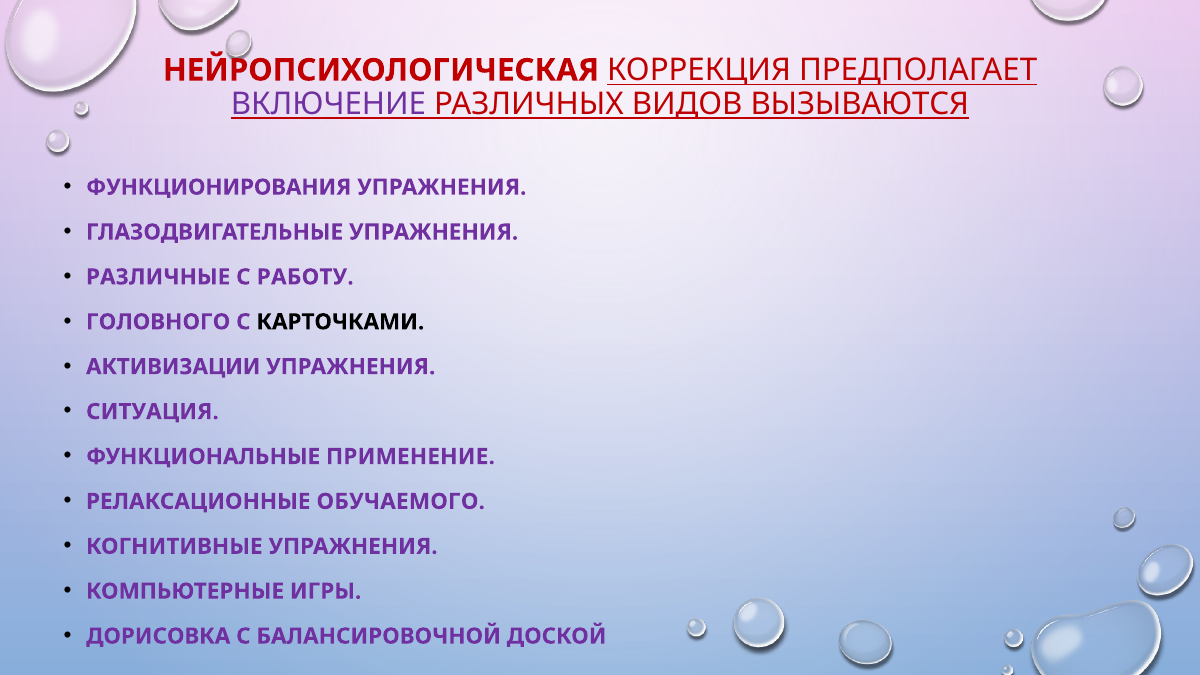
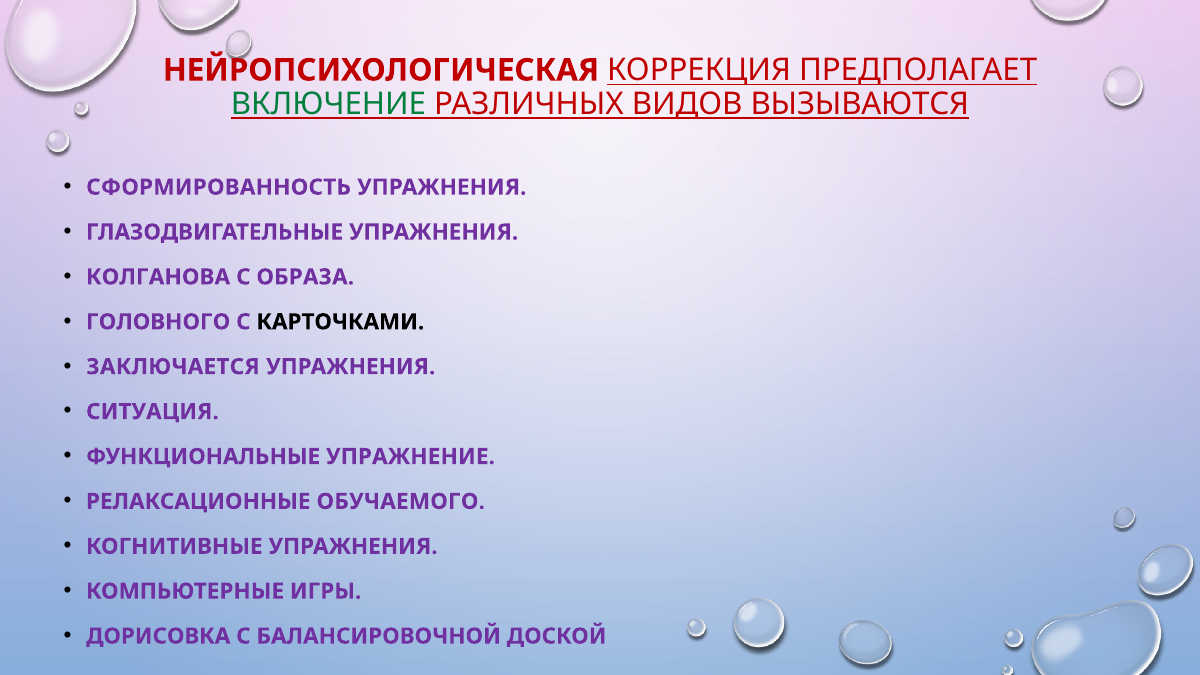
ВКЛЮЧЕНИЕ colour: purple -> green
ФУНКЦИОНИРОВАНИЯ: ФУНКЦИОНИРОВАНИЯ -> СФОРМИРОВАННОСТЬ
РАЗЛИЧНЫЕ: РАЗЛИЧНЫЕ -> КОЛГАНОВА
РАБОТУ: РАБОТУ -> ОБРАЗА
АКТИВИЗАЦИИ: АКТИВИЗАЦИИ -> ЗАКЛЮЧАЕТСЯ
ПРИМЕНЕНИЕ: ПРИМЕНЕНИЕ -> УПРАЖНЕНИЕ
